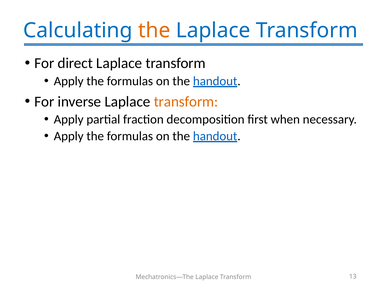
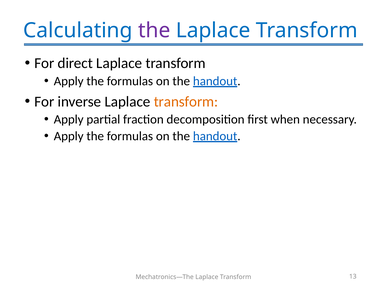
the at (154, 31) colour: orange -> purple
